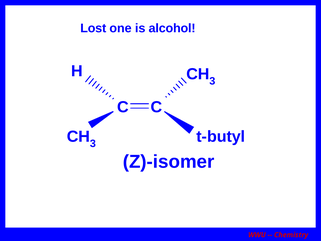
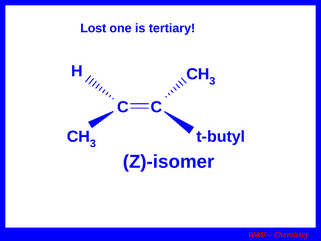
alcohol: alcohol -> tertiary
